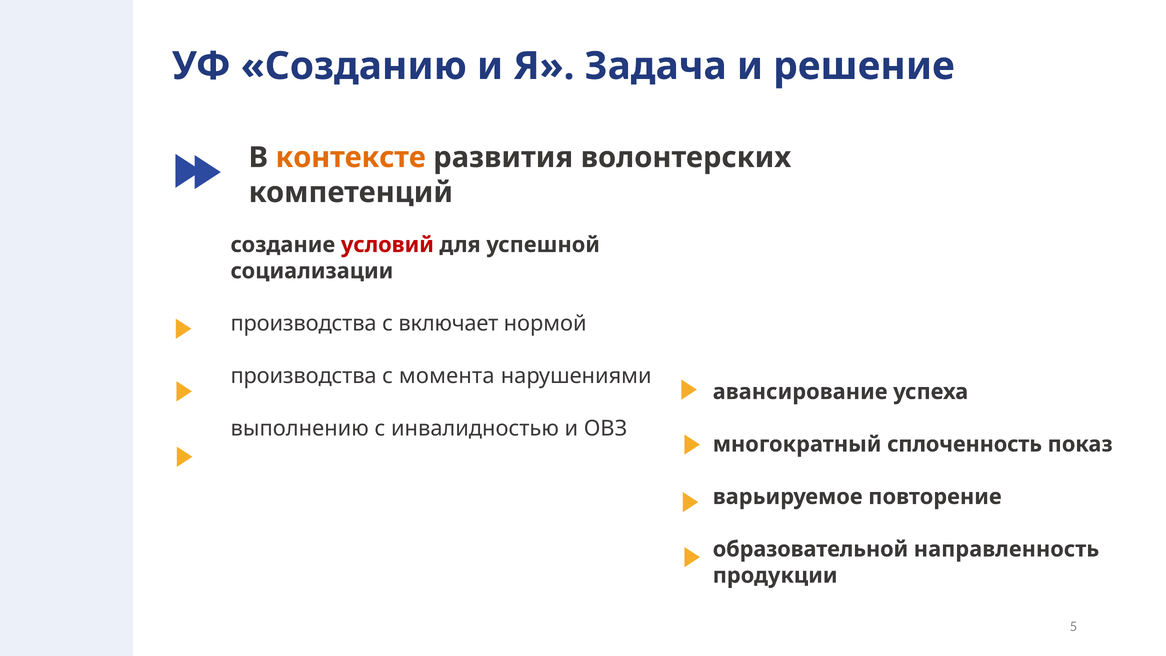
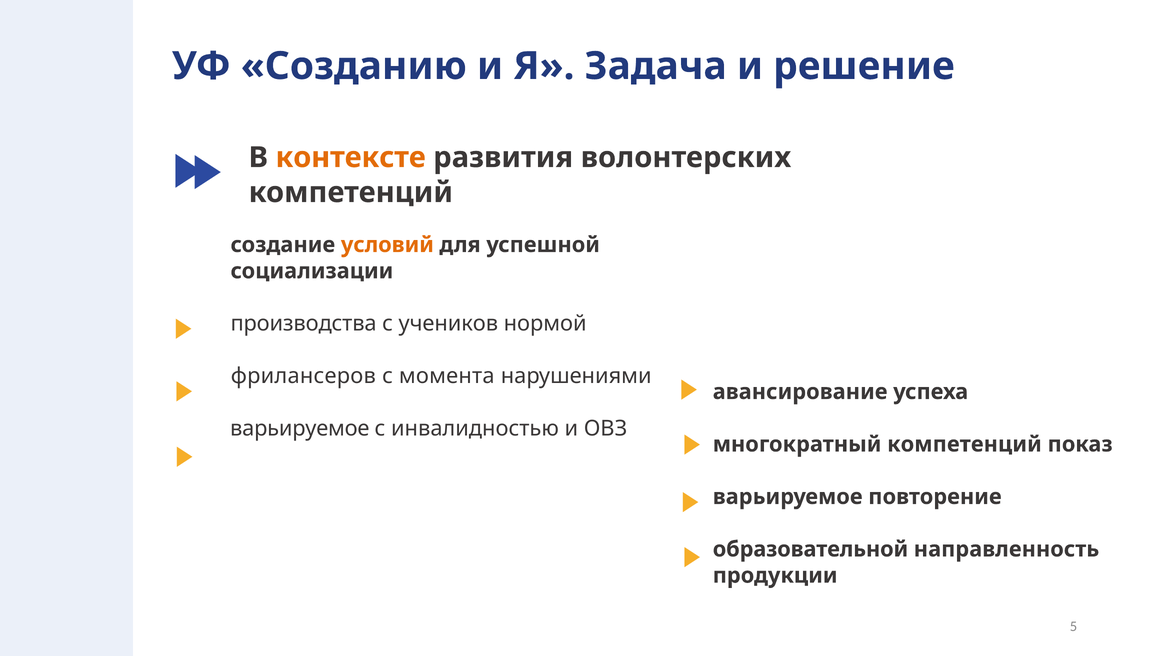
условий colour: red -> orange
включает: включает -> учеников
производства at (304, 376): производства -> фрилансеров
выполнению at (300, 428): выполнению -> варьируемое
многократный сплоченность: сплоченность -> компетенций
